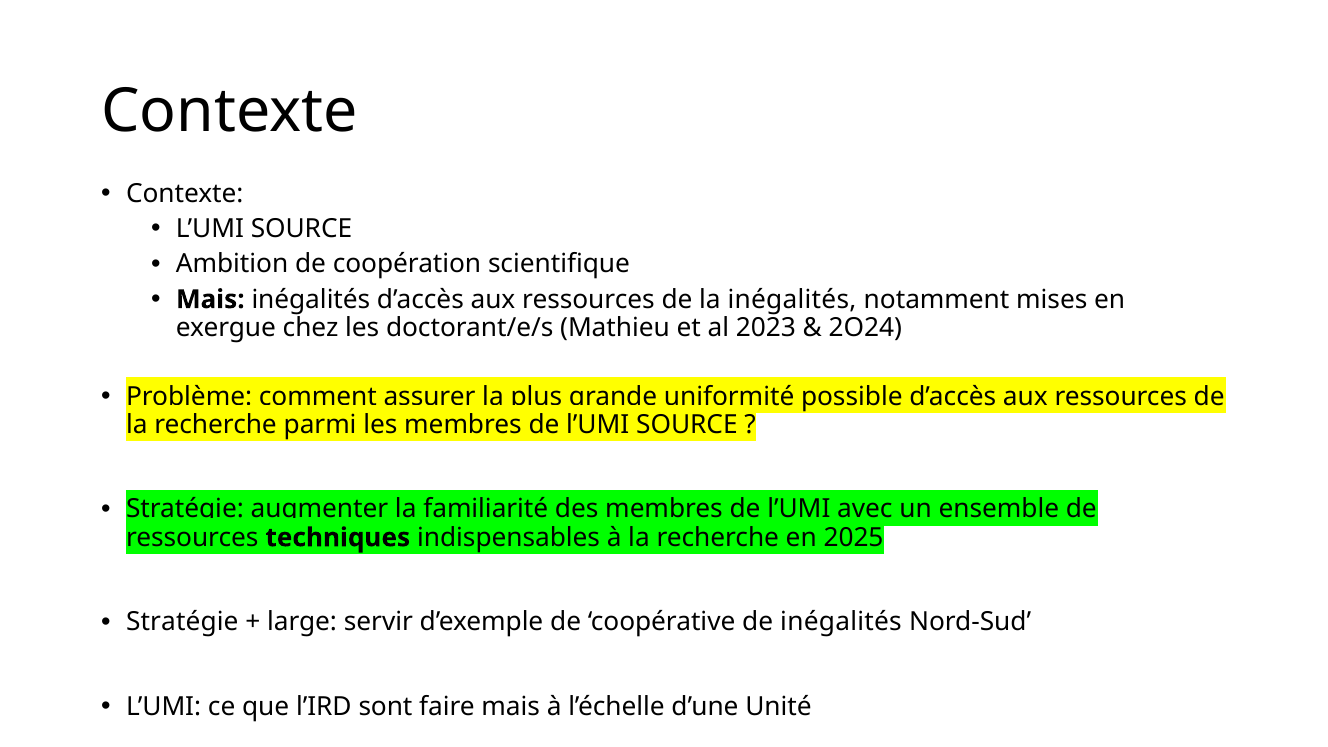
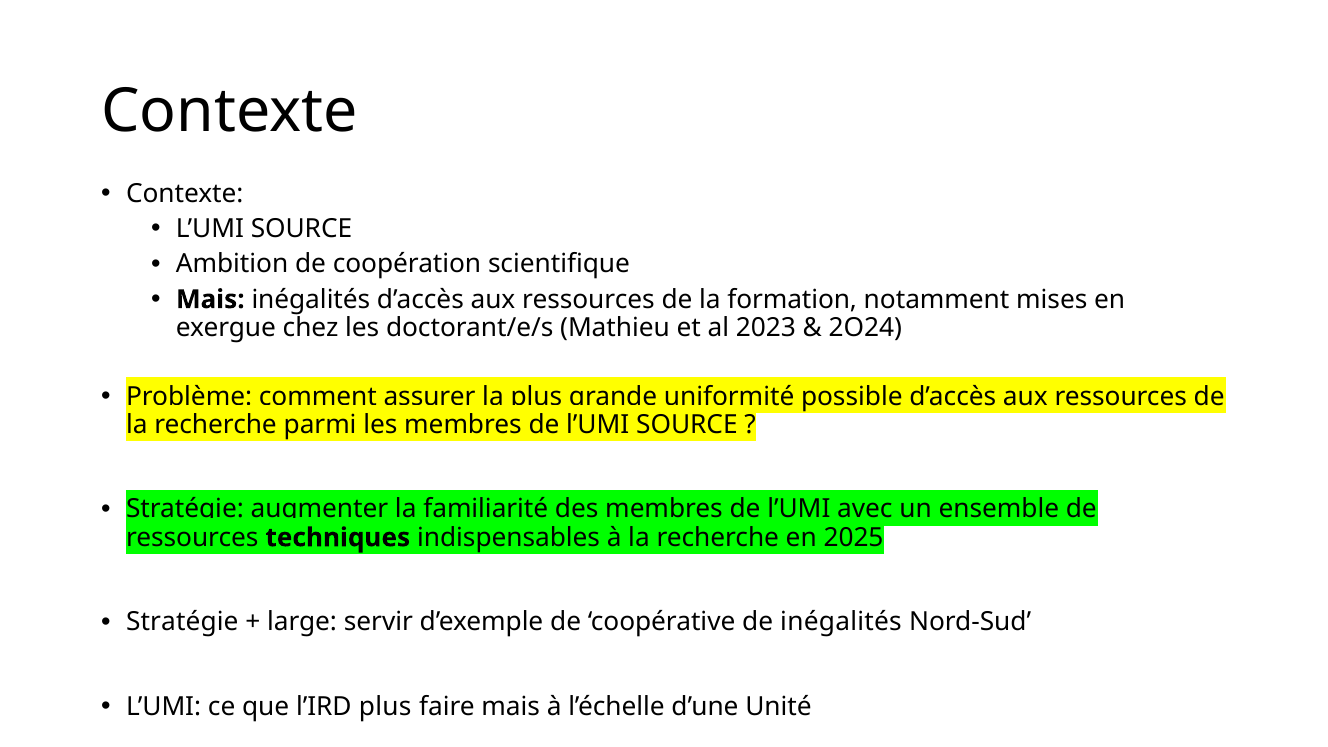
la inégalités: inégalités -> formation
l’IRD sont: sont -> plus
